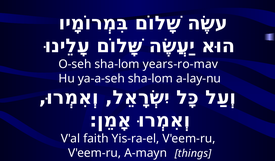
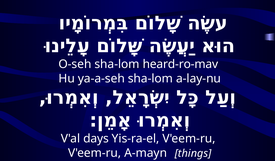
years-ro-mav: years-ro-mav -> heard-ro-mav
faith: faith -> days
